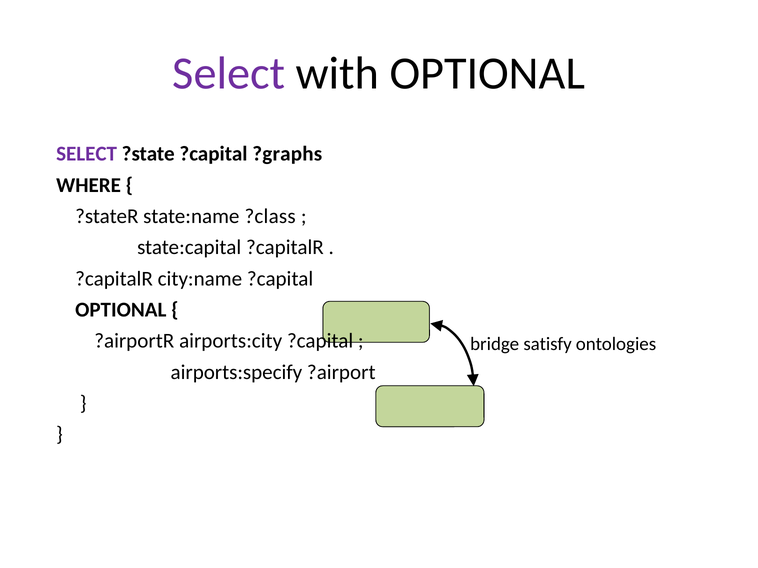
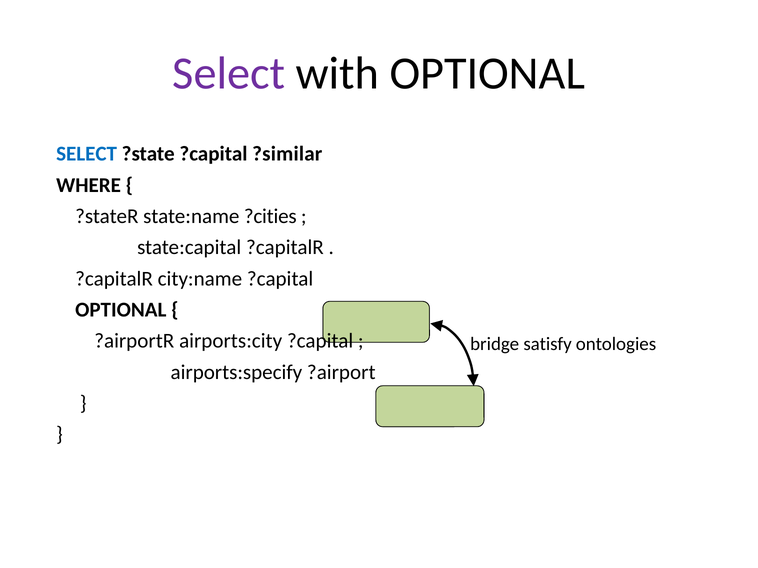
SELECT at (87, 154) colour: purple -> blue
?graphs: ?graphs -> ?similar
?class: ?class -> ?cities
